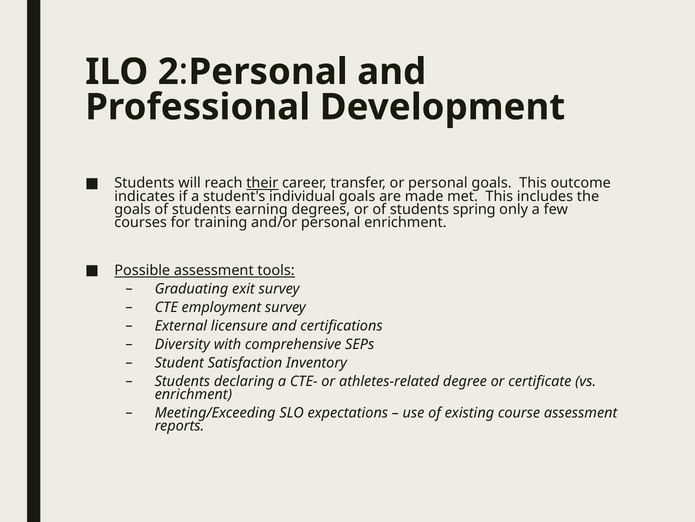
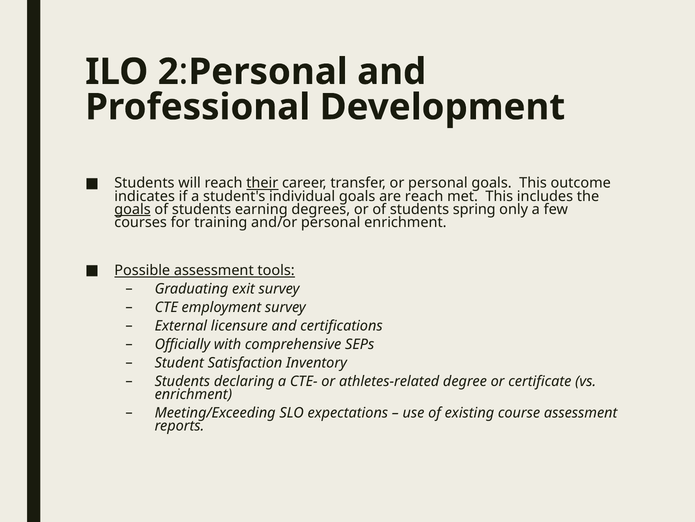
are made: made -> reach
goals at (133, 209) underline: none -> present
Diversity: Diversity -> Officially
